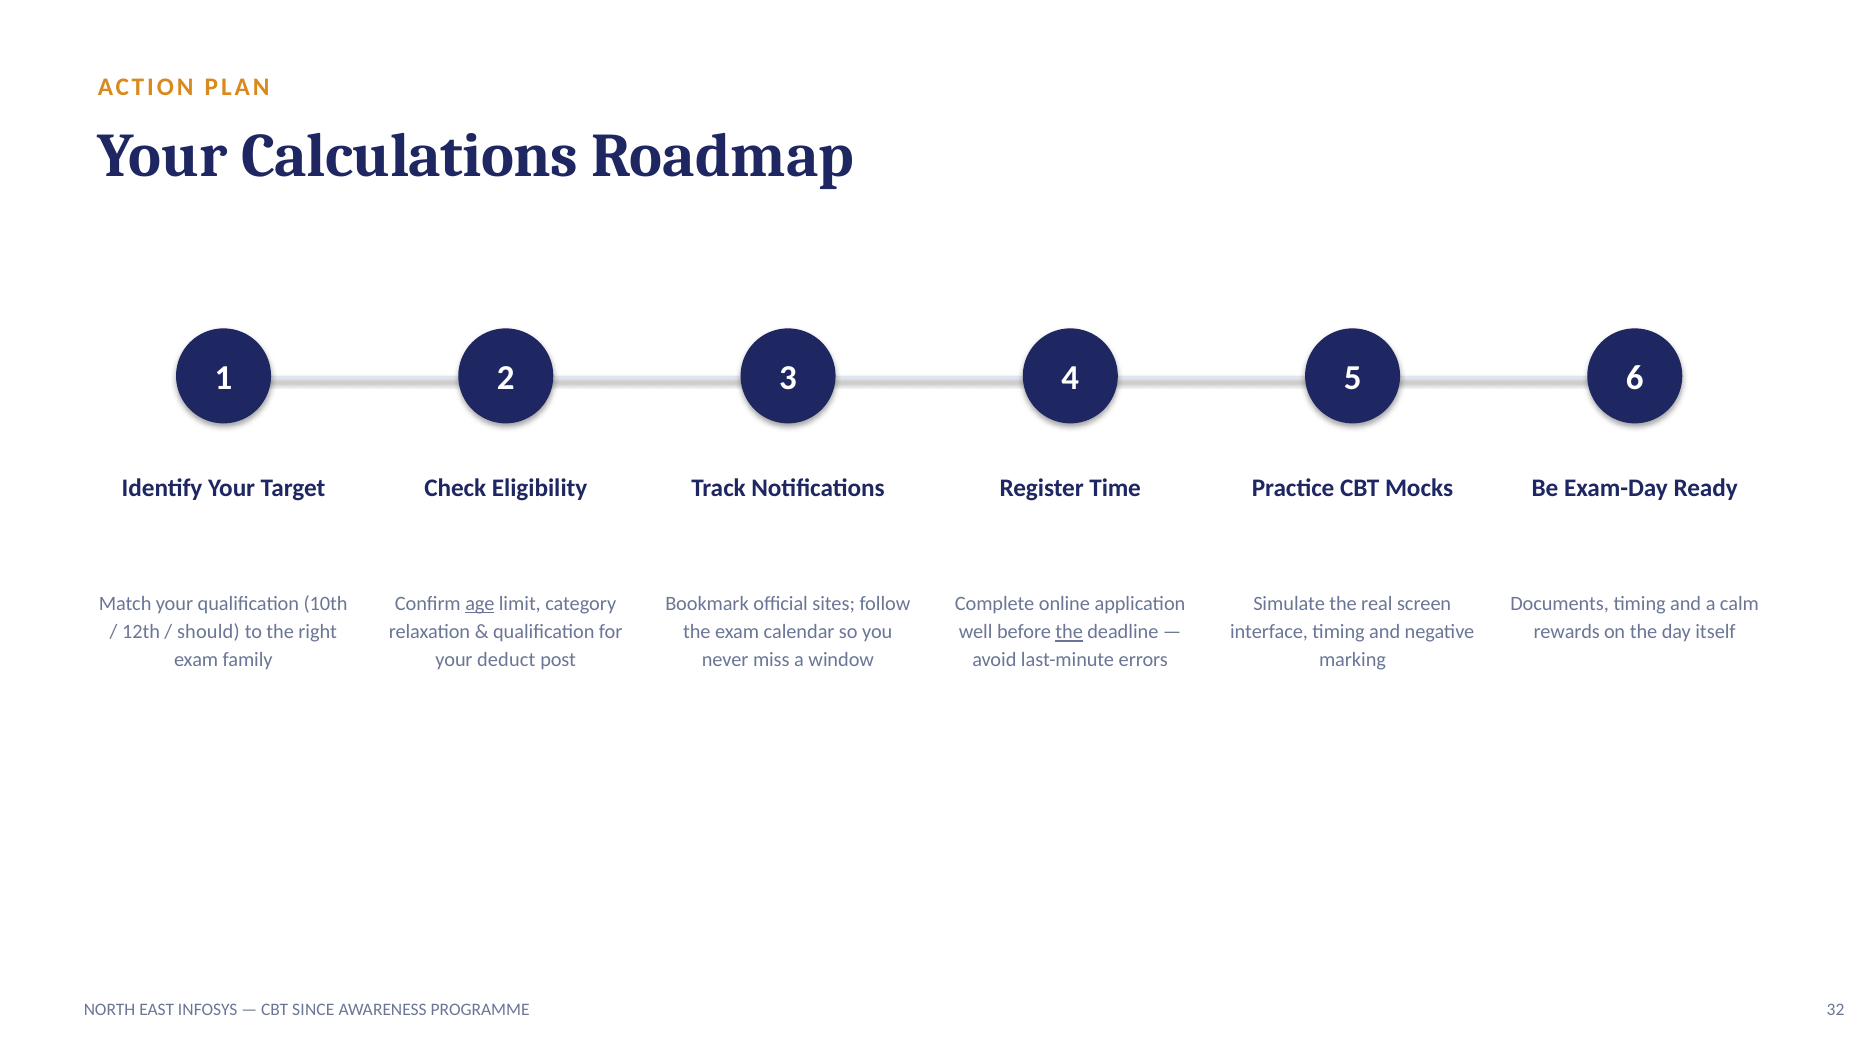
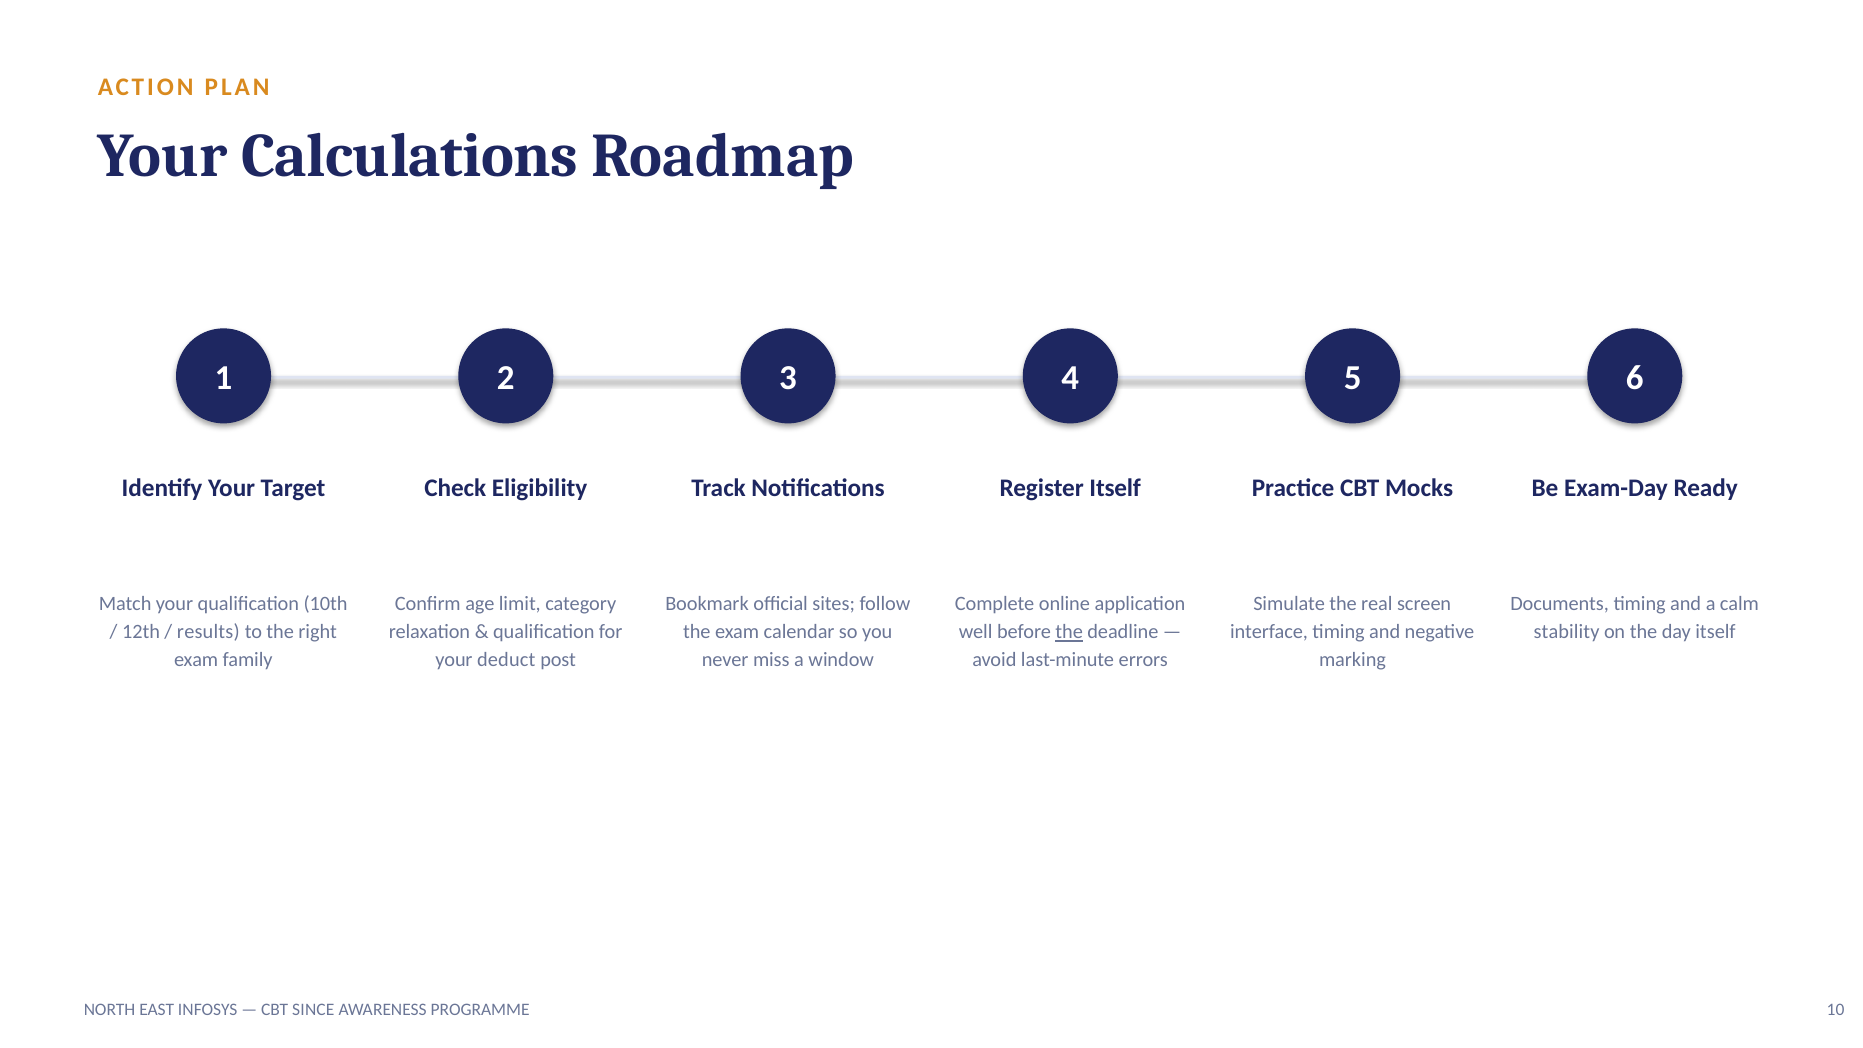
Register Time: Time -> Itself
age underline: present -> none
should: should -> results
rewards: rewards -> stability
32: 32 -> 10
